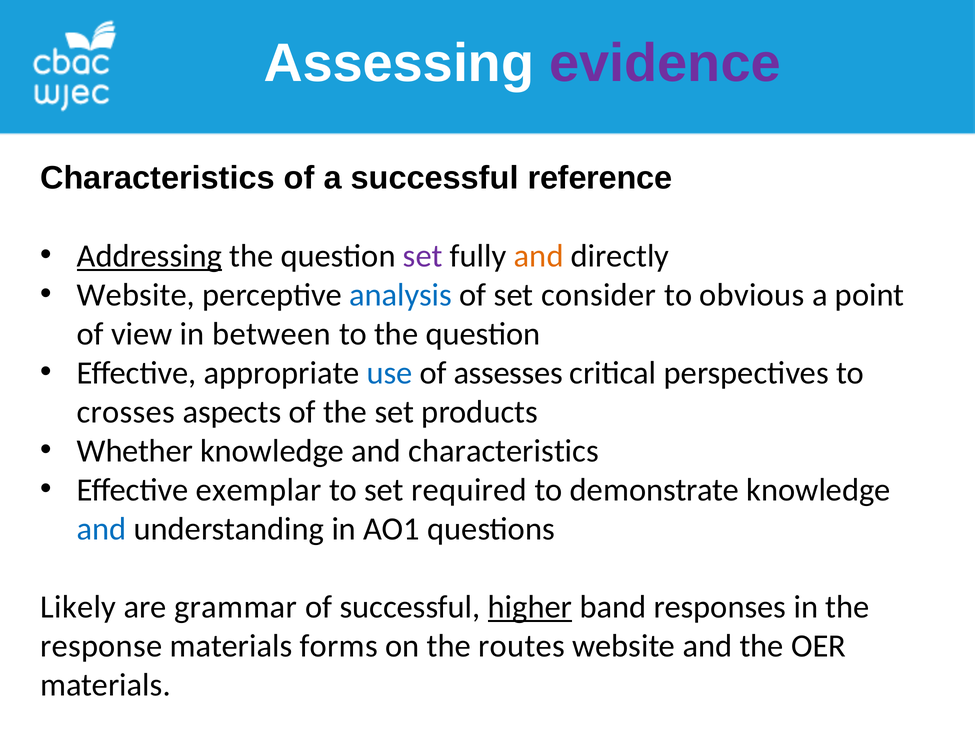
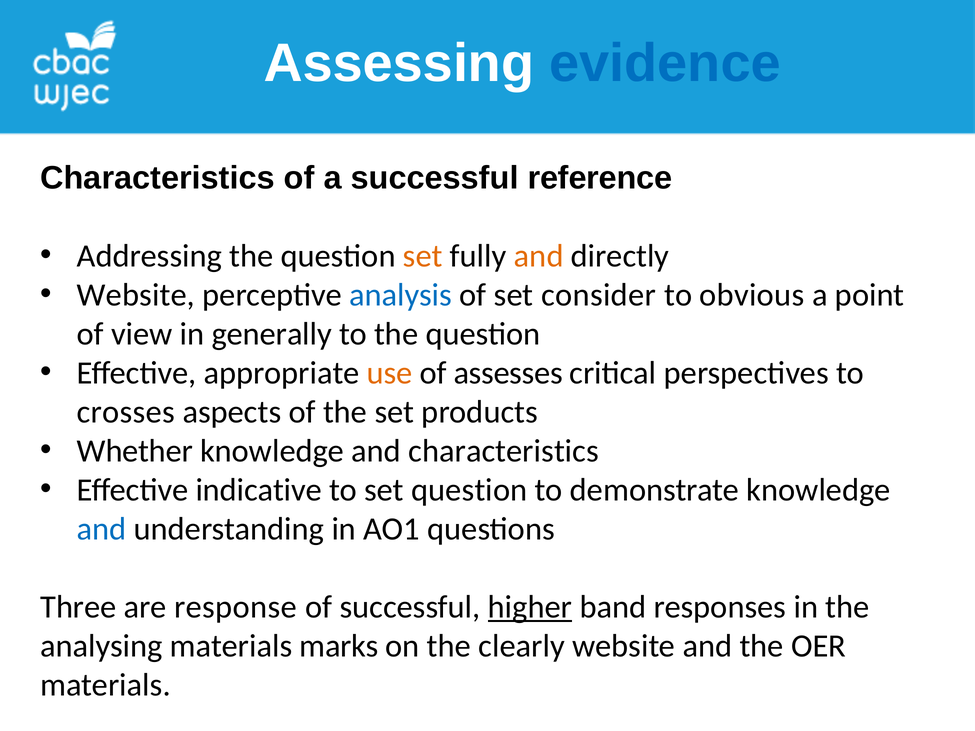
evidence colour: purple -> blue
Addressing underline: present -> none
set at (423, 256) colour: purple -> orange
between: between -> generally
use colour: blue -> orange
exemplar: exemplar -> indicative
set required: required -> question
Likely: Likely -> Three
grammar: grammar -> response
response: response -> analysing
forms: forms -> marks
routes: routes -> clearly
